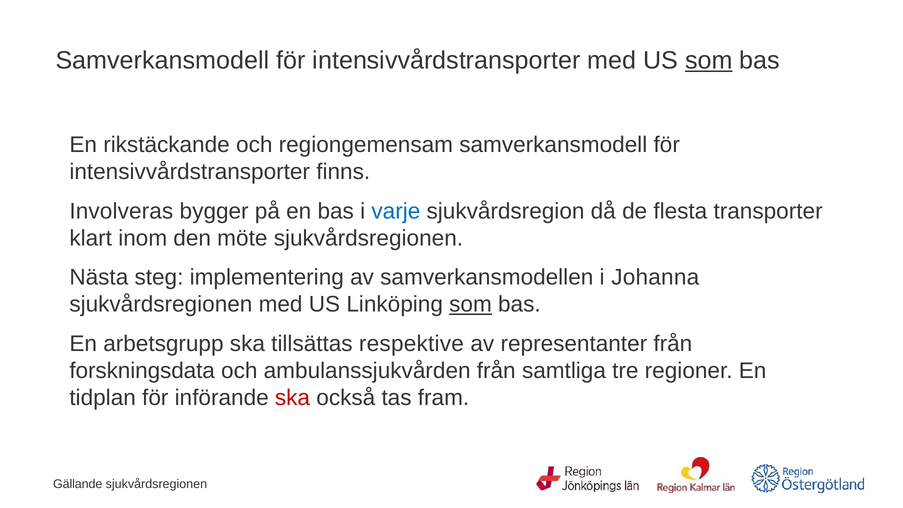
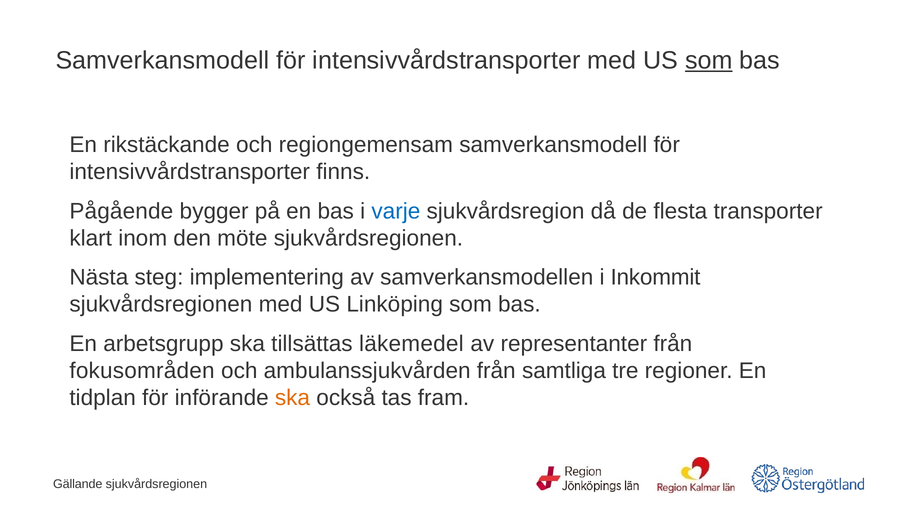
Involveras: Involveras -> Pågående
Johanna: Johanna -> Inkommit
som at (471, 304) underline: present -> none
respektive: respektive -> läkemedel
forskningsdata: forskningsdata -> fokusområden
ska at (292, 398) colour: red -> orange
